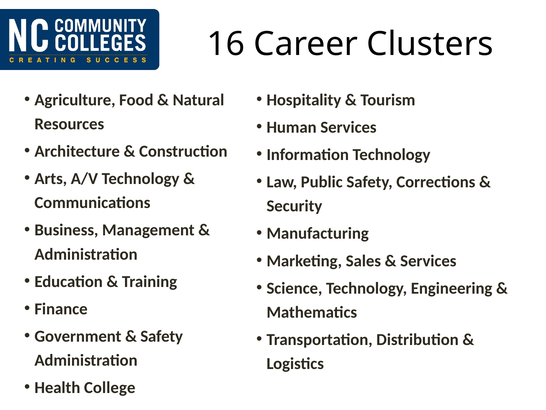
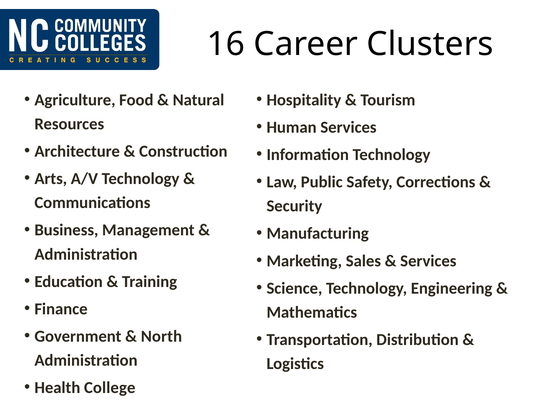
Safety at (162, 336): Safety -> North
